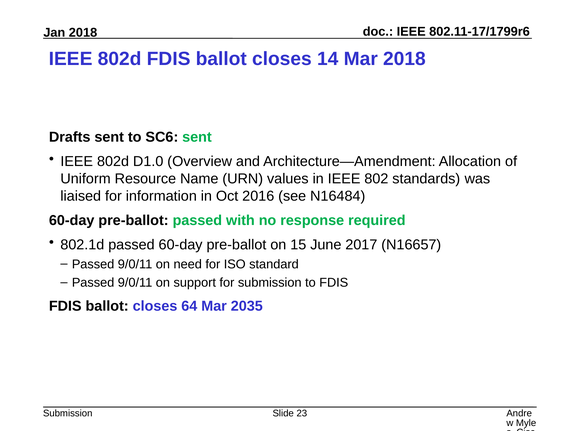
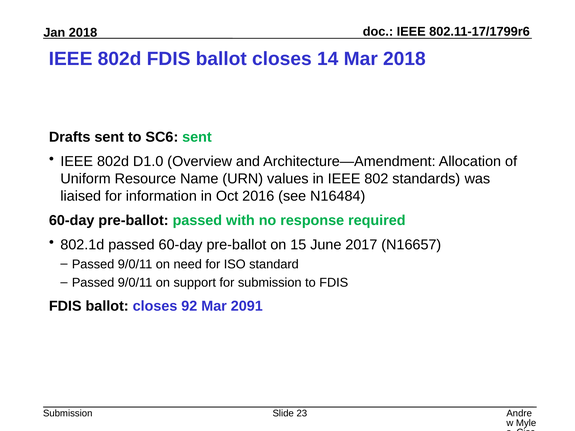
64: 64 -> 92
2035: 2035 -> 2091
